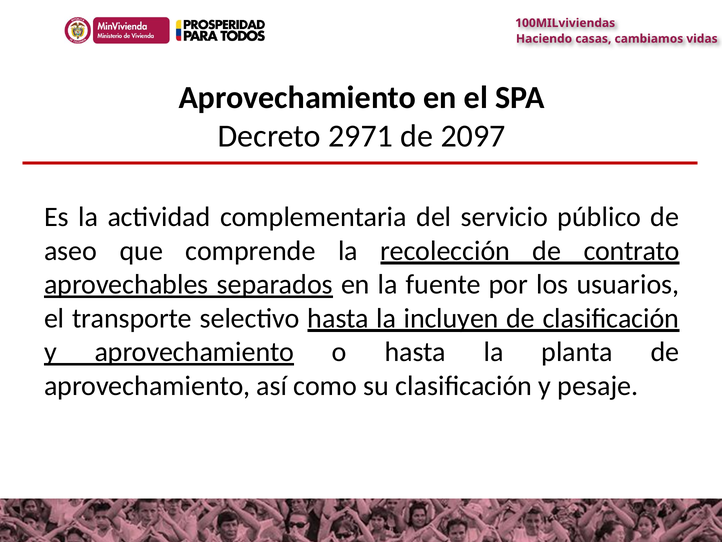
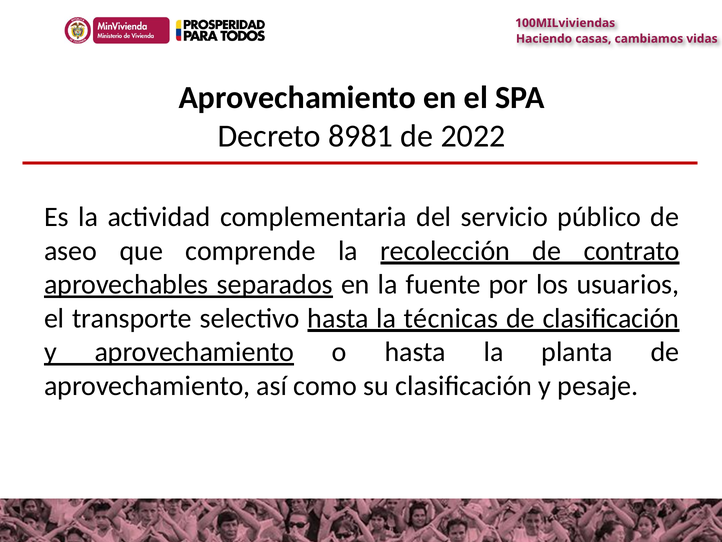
2971: 2971 -> 8981
2097: 2097 -> 2022
incluyen: incluyen -> técnicas
